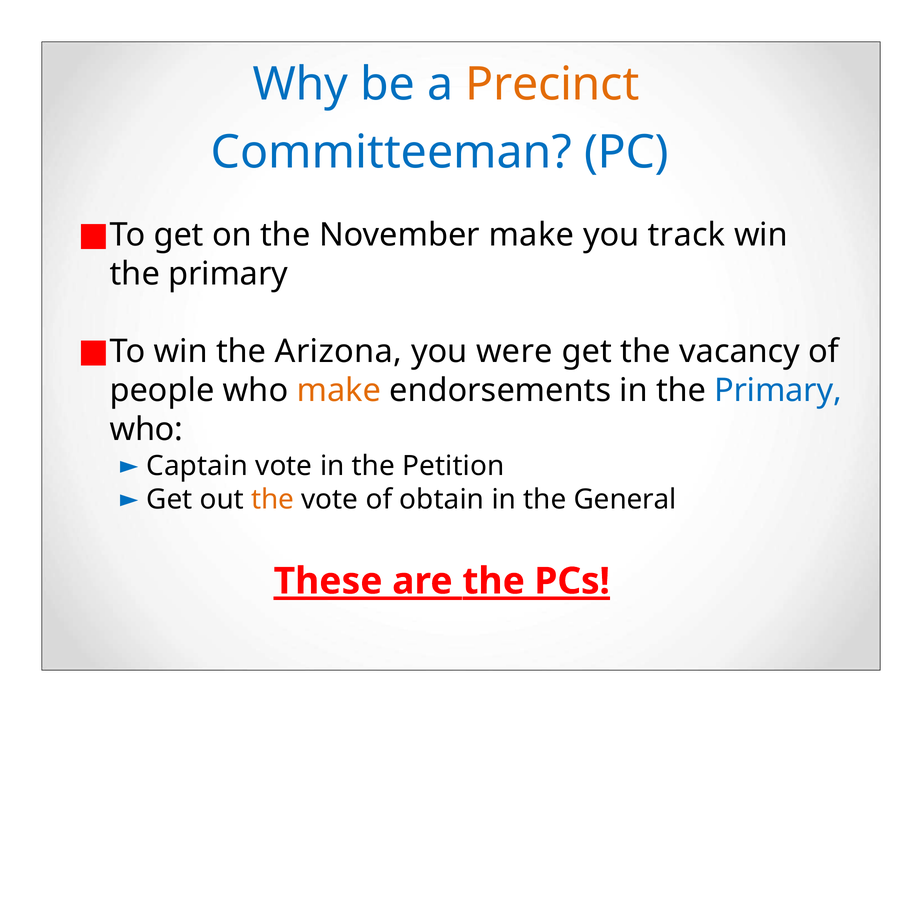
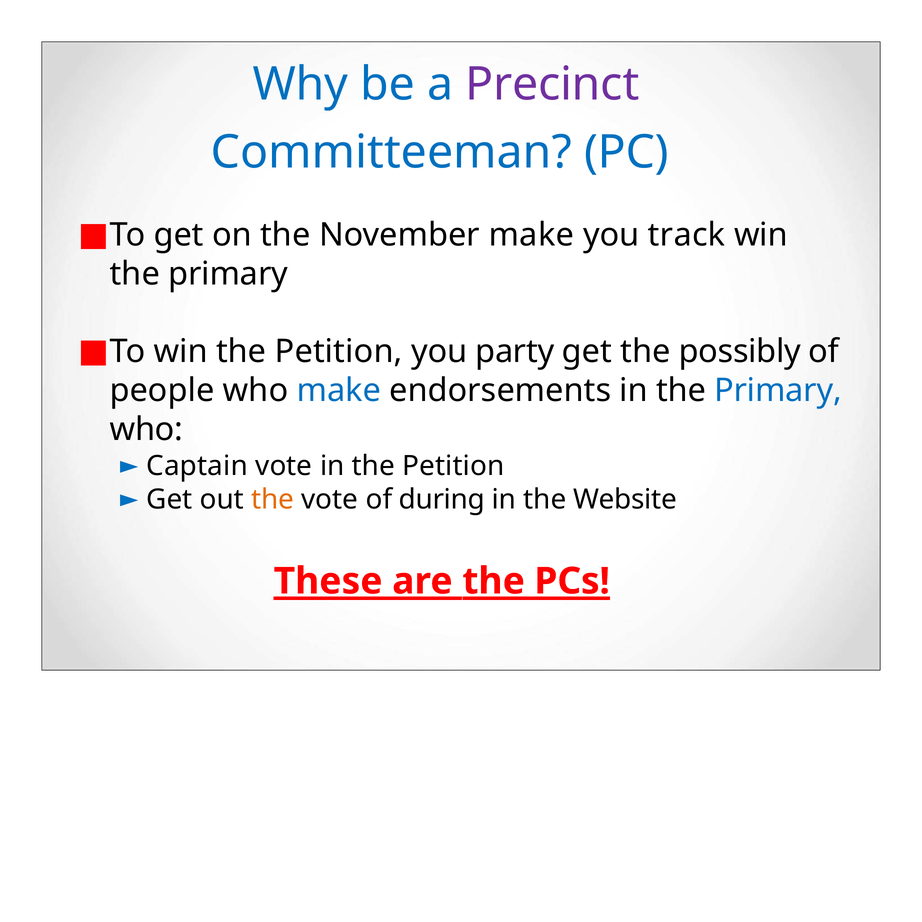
Precinct colour: orange -> purple
win the Arizona: Arizona -> Petition
were: were -> party
vacancy: vacancy -> possibly
make at (339, 391) colour: orange -> blue
obtain: obtain -> during
General: General -> Website
